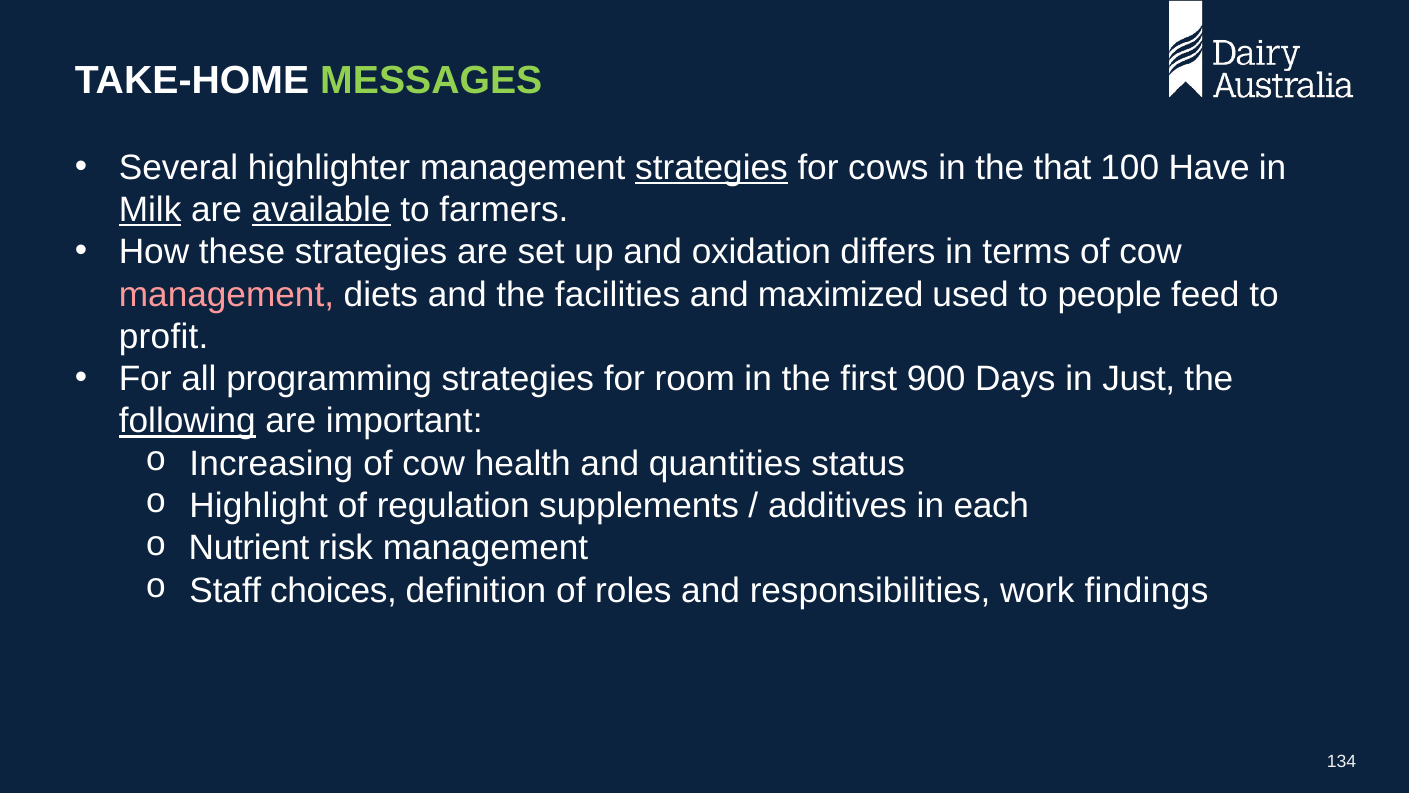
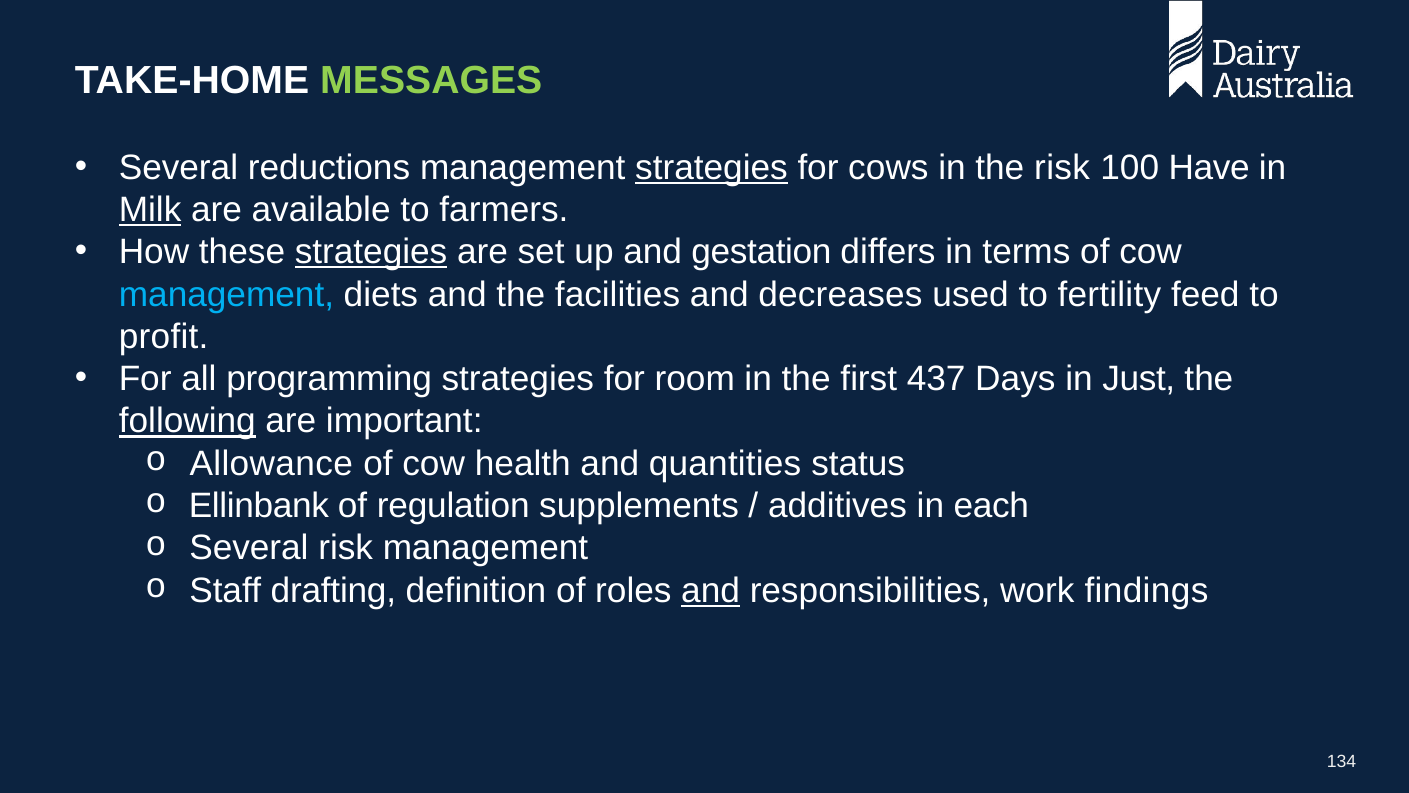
highlighter: highlighter -> reductions
the that: that -> risk
available underline: present -> none
strategies at (371, 252) underline: none -> present
oxidation: oxidation -> gestation
management at (226, 294) colour: pink -> light blue
maximized: maximized -> decreases
people: people -> fertility
900: 900 -> 437
Increasing: Increasing -> Allowance
Highlight: Highlight -> Ellinbank
Nutrient at (249, 548): Nutrient -> Several
choices: choices -> drafting
and at (711, 590) underline: none -> present
